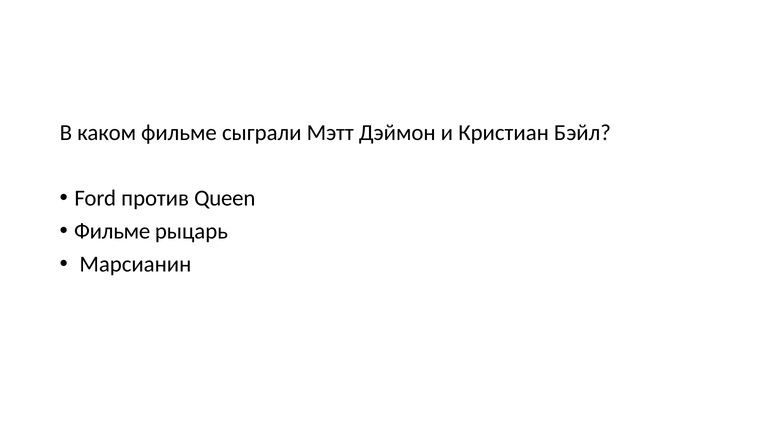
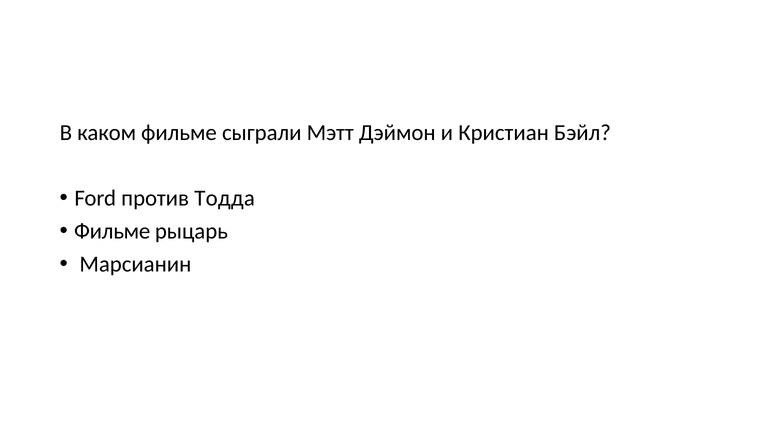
Queen: Queen -> Тодда
